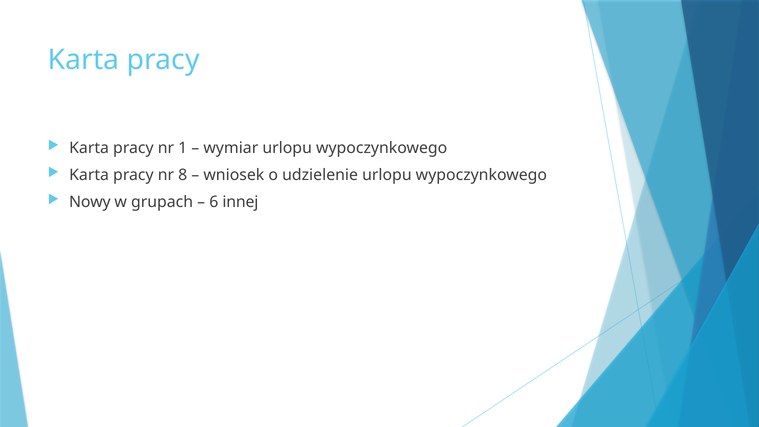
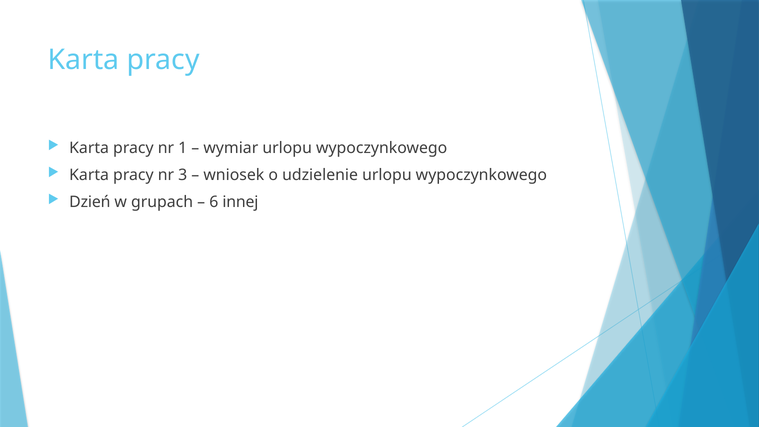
8: 8 -> 3
Nowy: Nowy -> Dzień
